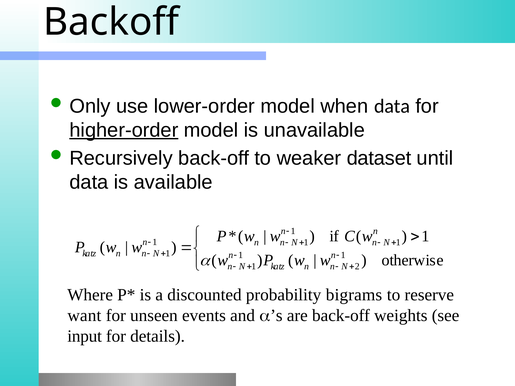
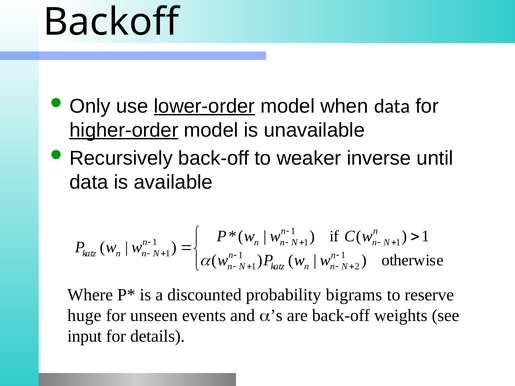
lower-order underline: none -> present
dataset: dataset -> inverse
want: want -> huge
